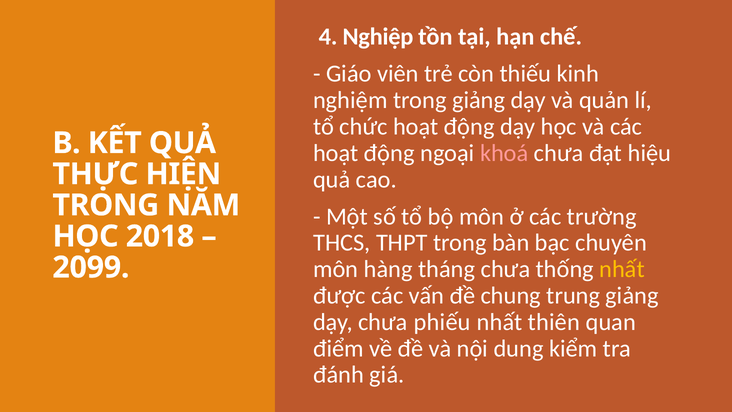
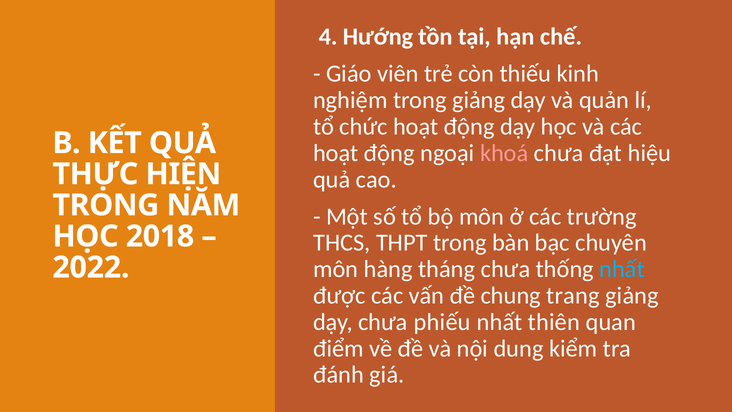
Nghiệp: Nghiệp -> Hướng
nhất at (622, 269) colour: yellow -> light blue
2099: 2099 -> 2022
trung: trung -> trang
